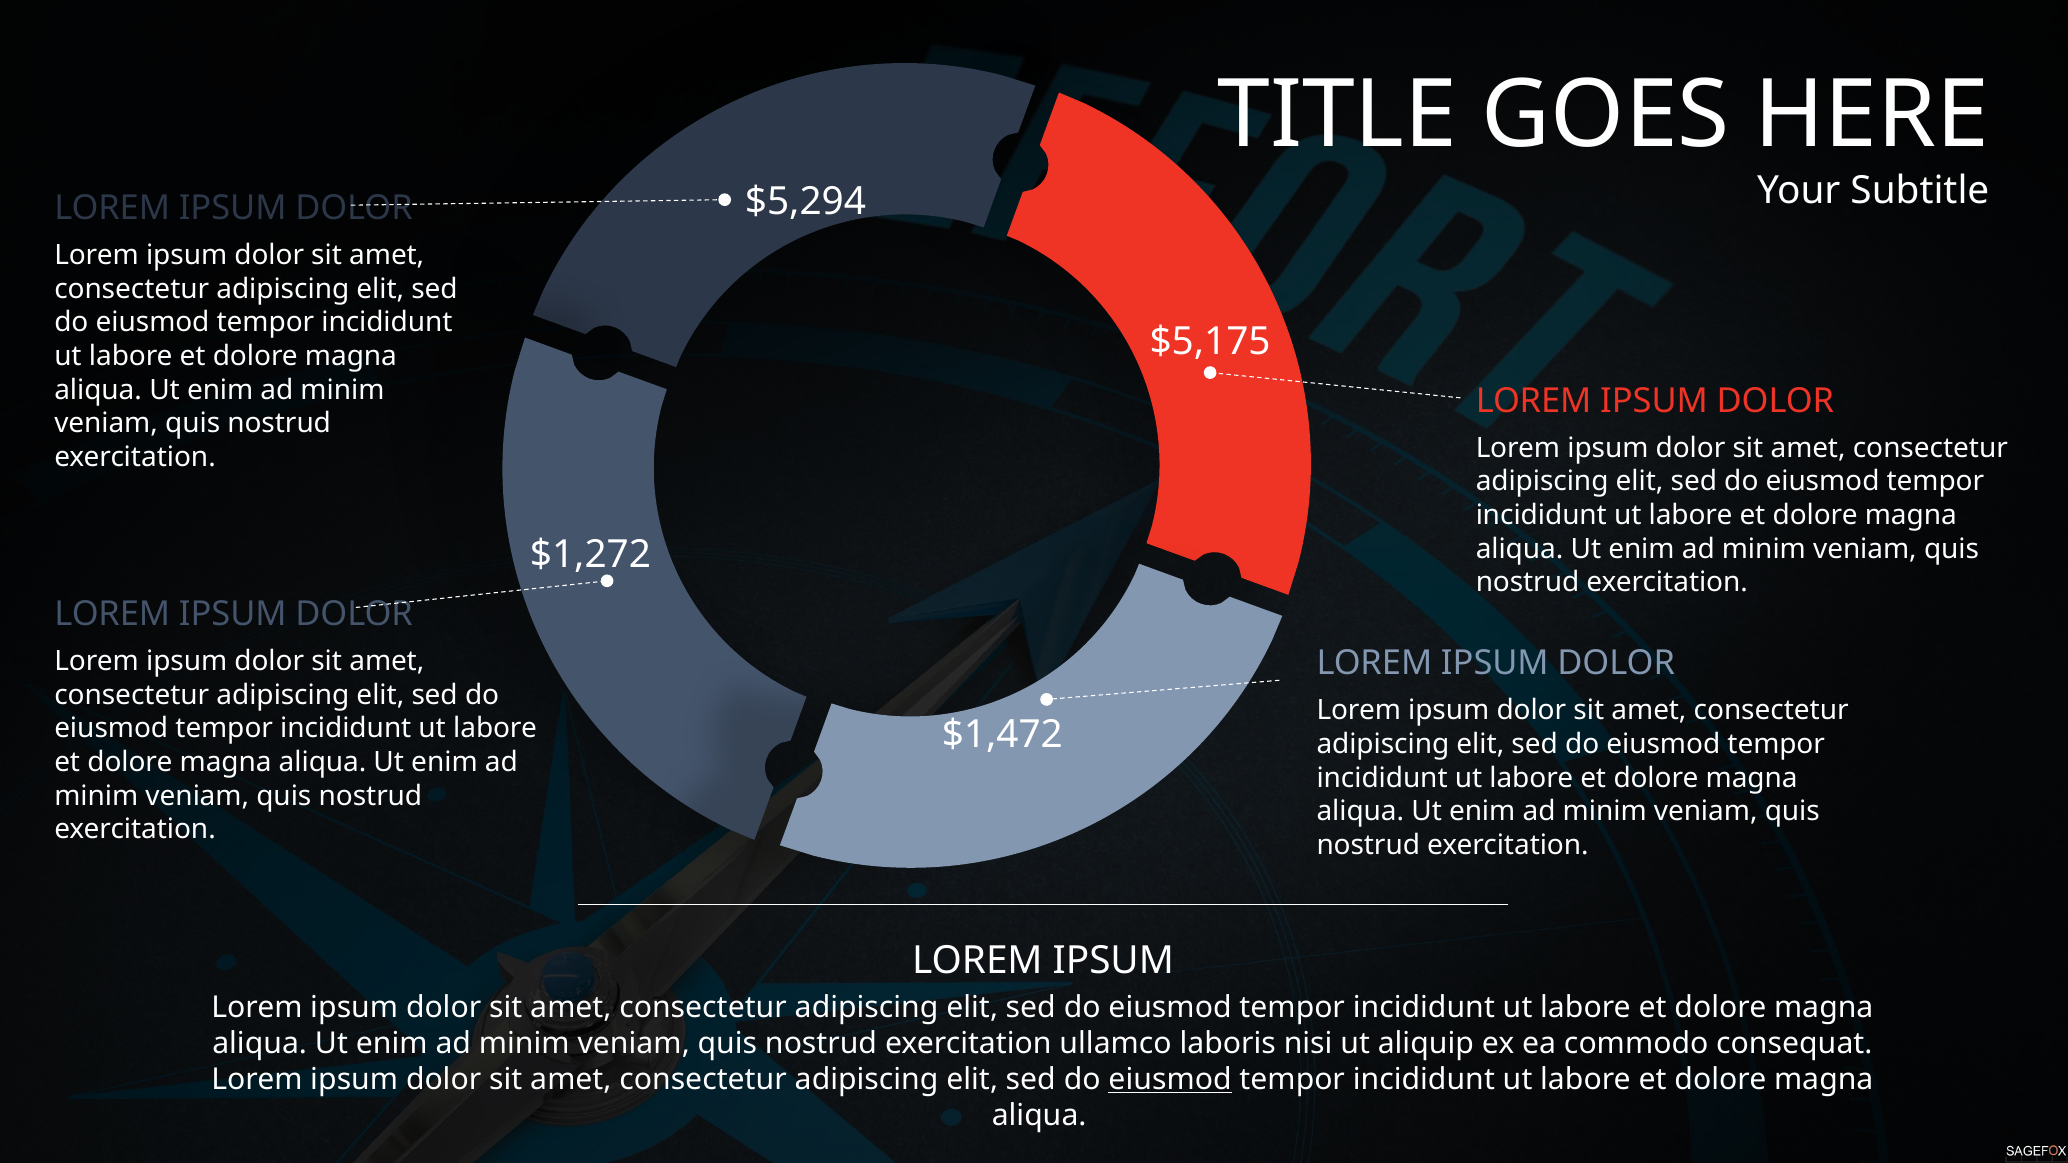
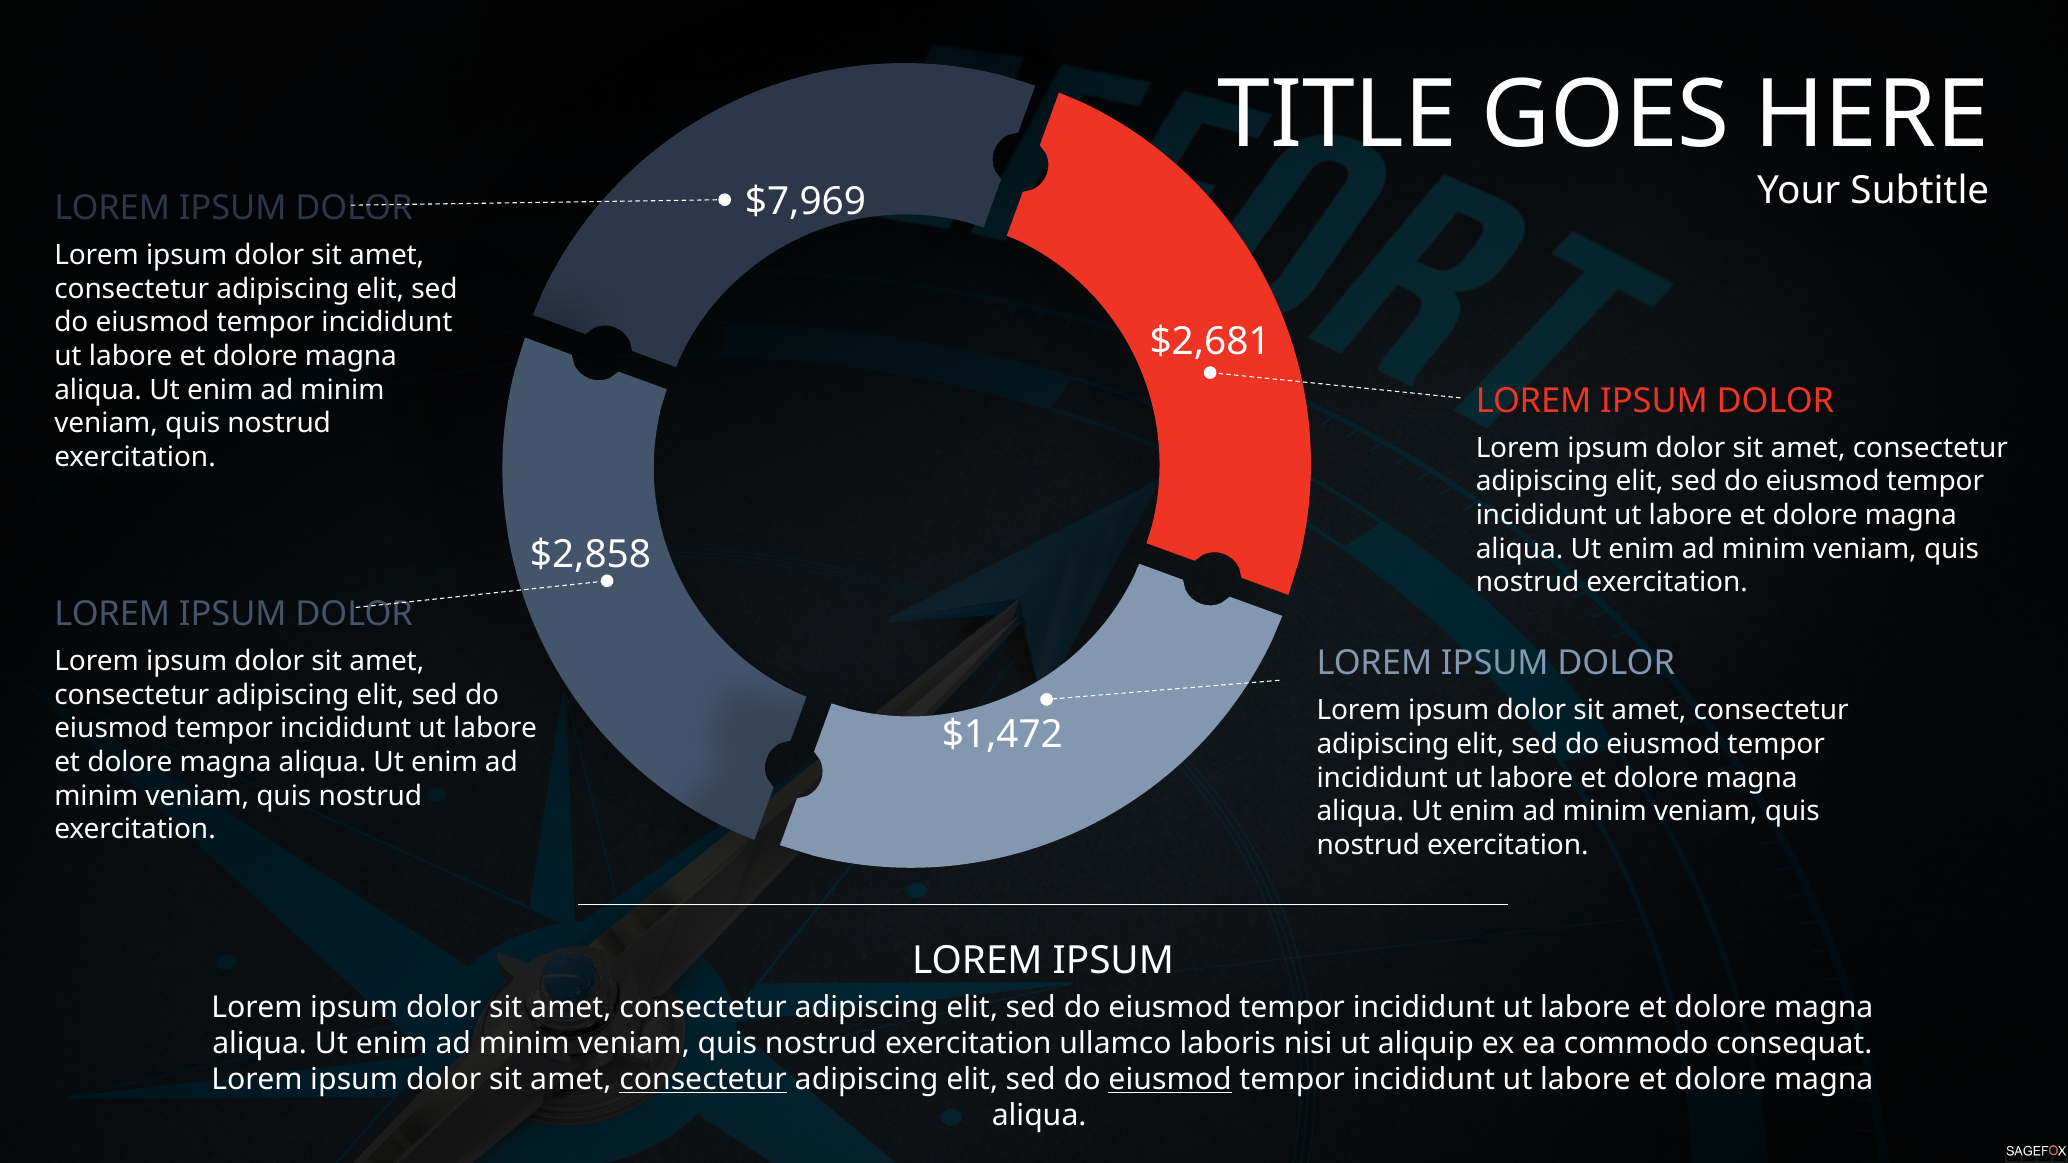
$5,294: $5,294 -> $7,969
$5,175: $5,175 -> $2,681
$1,272: $1,272 -> $2,858
consectetur at (703, 1080) underline: none -> present
